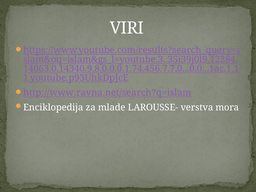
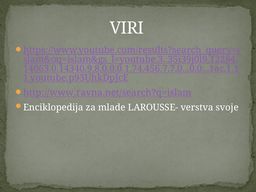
mora: mora -> svoje
